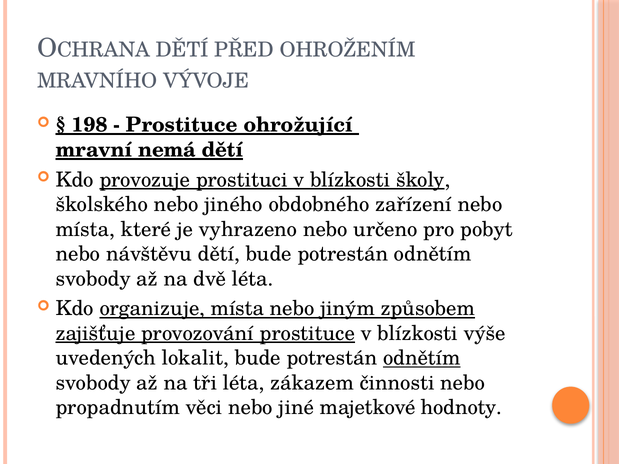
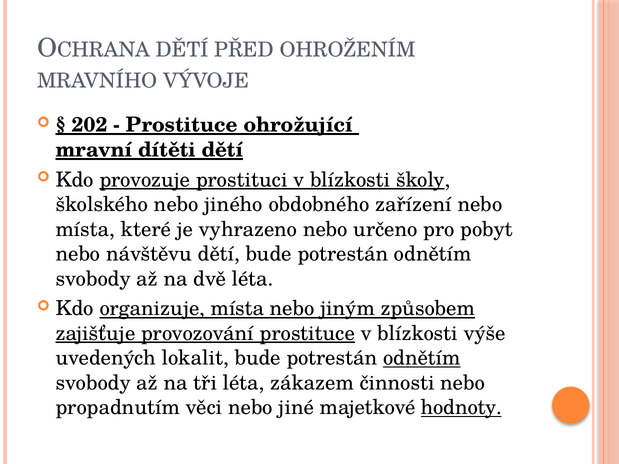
198: 198 -> 202
nemá: nemá -> dítěti
hodnoty underline: none -> present
